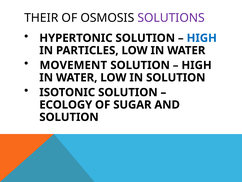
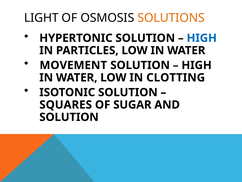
THEIR: THEIR -> LIGHT
SOLUTIONS colour: purple -> orange
IN SOLUTION: SOLUTION -> CLOTTING
ECOLOGY: ECOLOGY -> SQUARES
